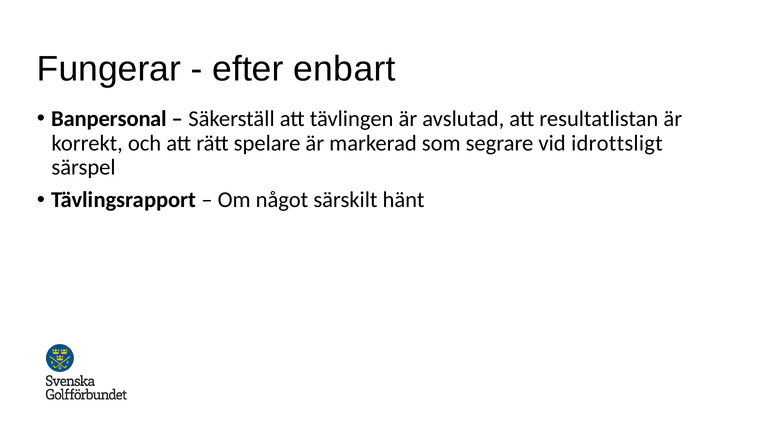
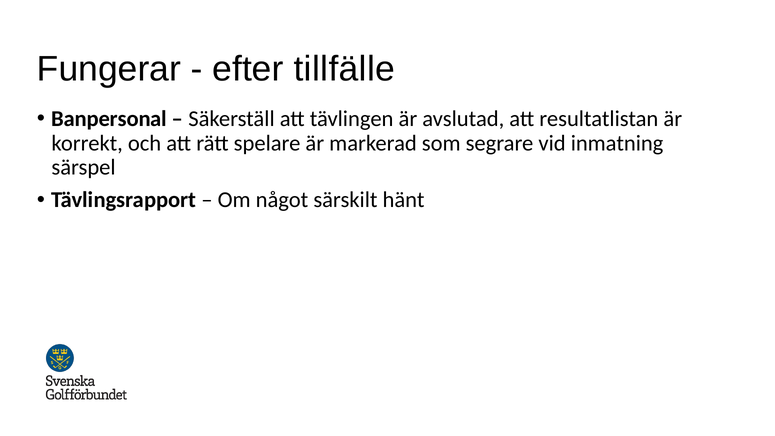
enbart: enbart -> tillfälle
idrottsligt: idrottsligt -> inmatning
